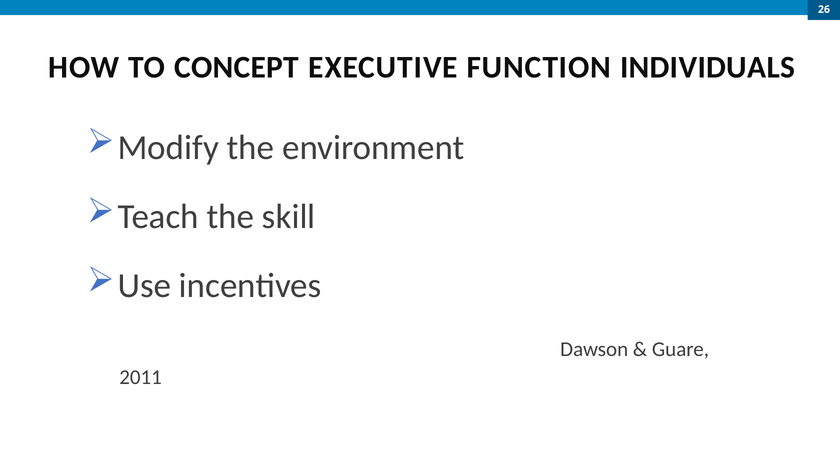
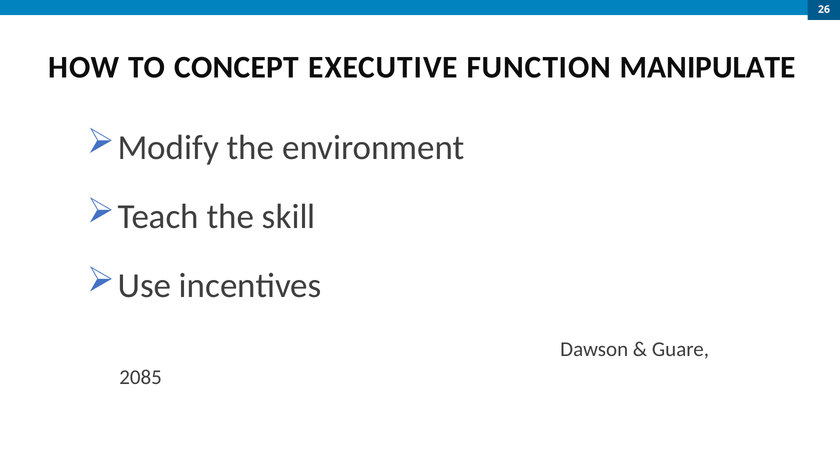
INDIVIDUALS: INDIVIDUALS -> MANIPULATE
2011: 2011 -> 2085
